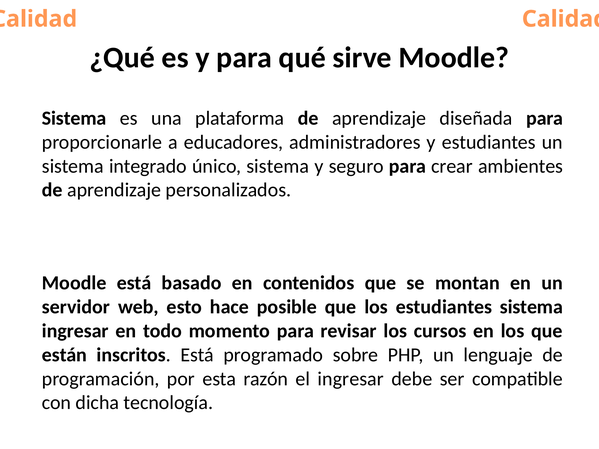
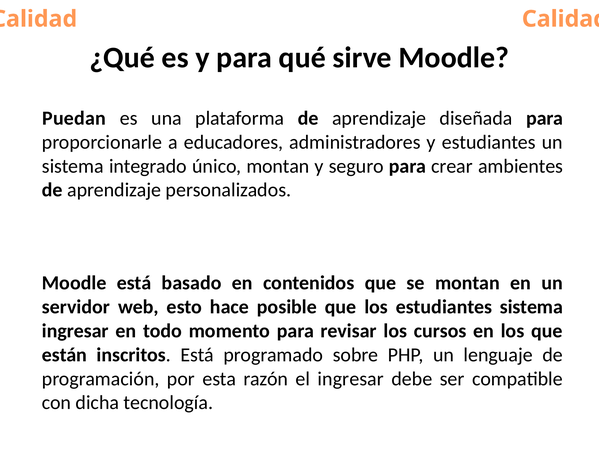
Sistema at (74, 118): Sistema -> Puedan
único sistema: sistema -> montan
